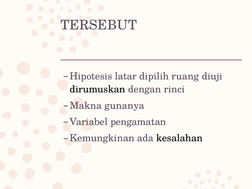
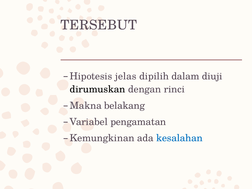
latar: latar -> jelas
ruang: ruang -> dalam
gunanya: gunanya -> belakang
kesalahan colour: black -> blue
